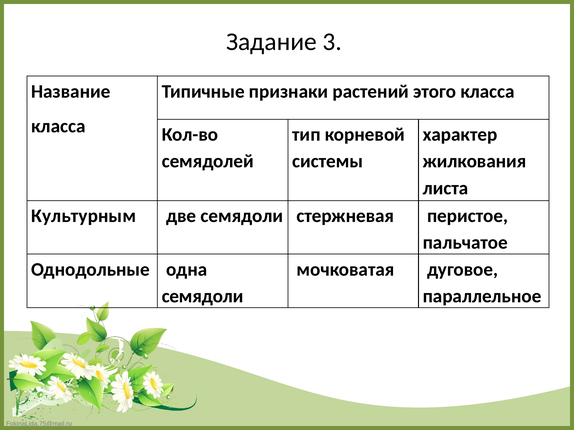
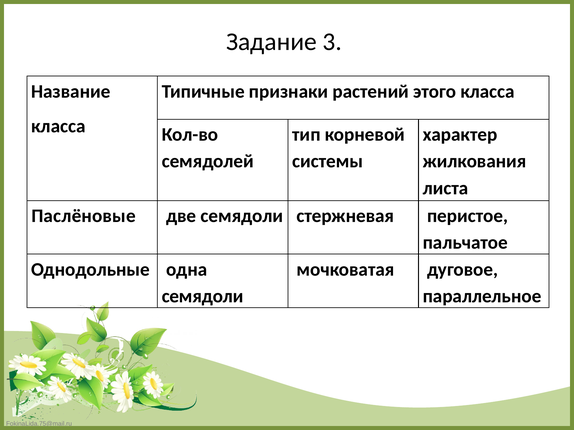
Культурным: Культурным -> Паслёновые
